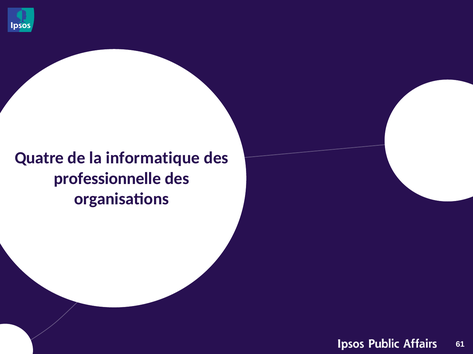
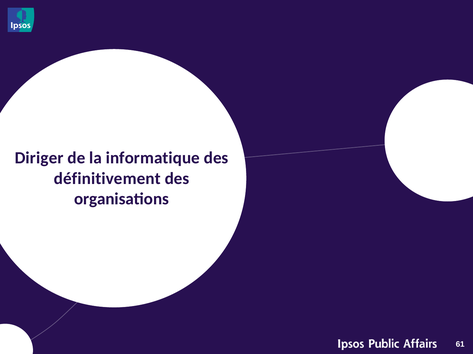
Quatre: Quatre -> Diriger
professionnelle: professionnelle -> définitivement
